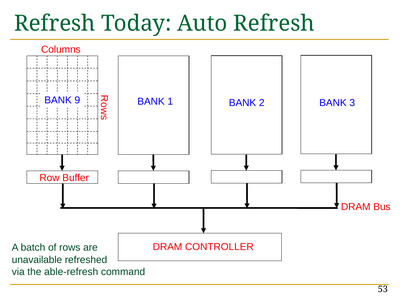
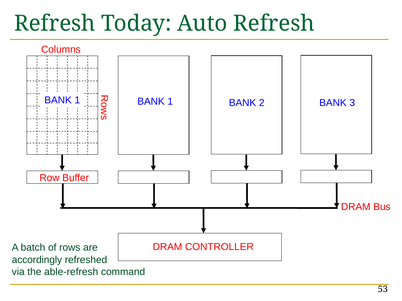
9 at (77, 100): 9 -> 1
unavailable: unavailable -> accordingly
